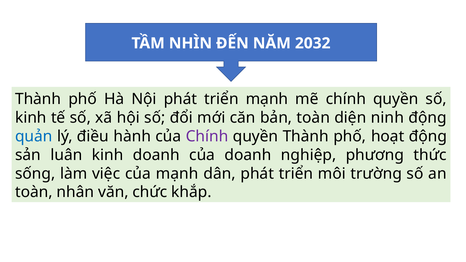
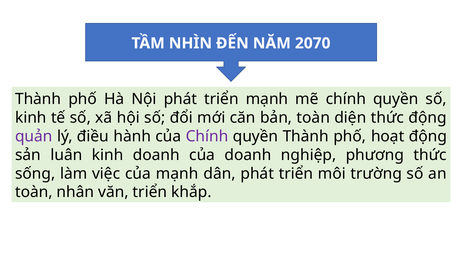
2032: 2032 -> 2070
diện ninh: ninh -> thức
quản colour: blue -> purple
văn chức: chức -> triển
